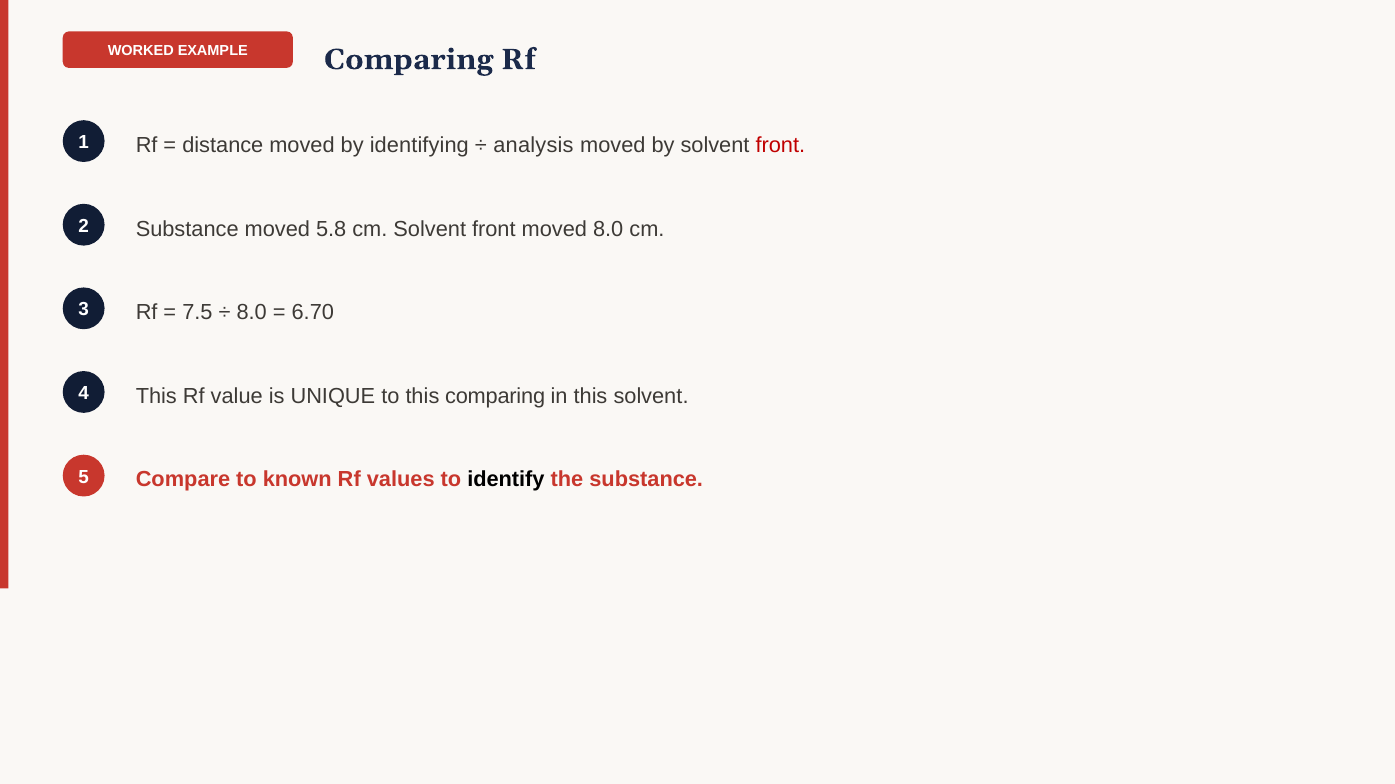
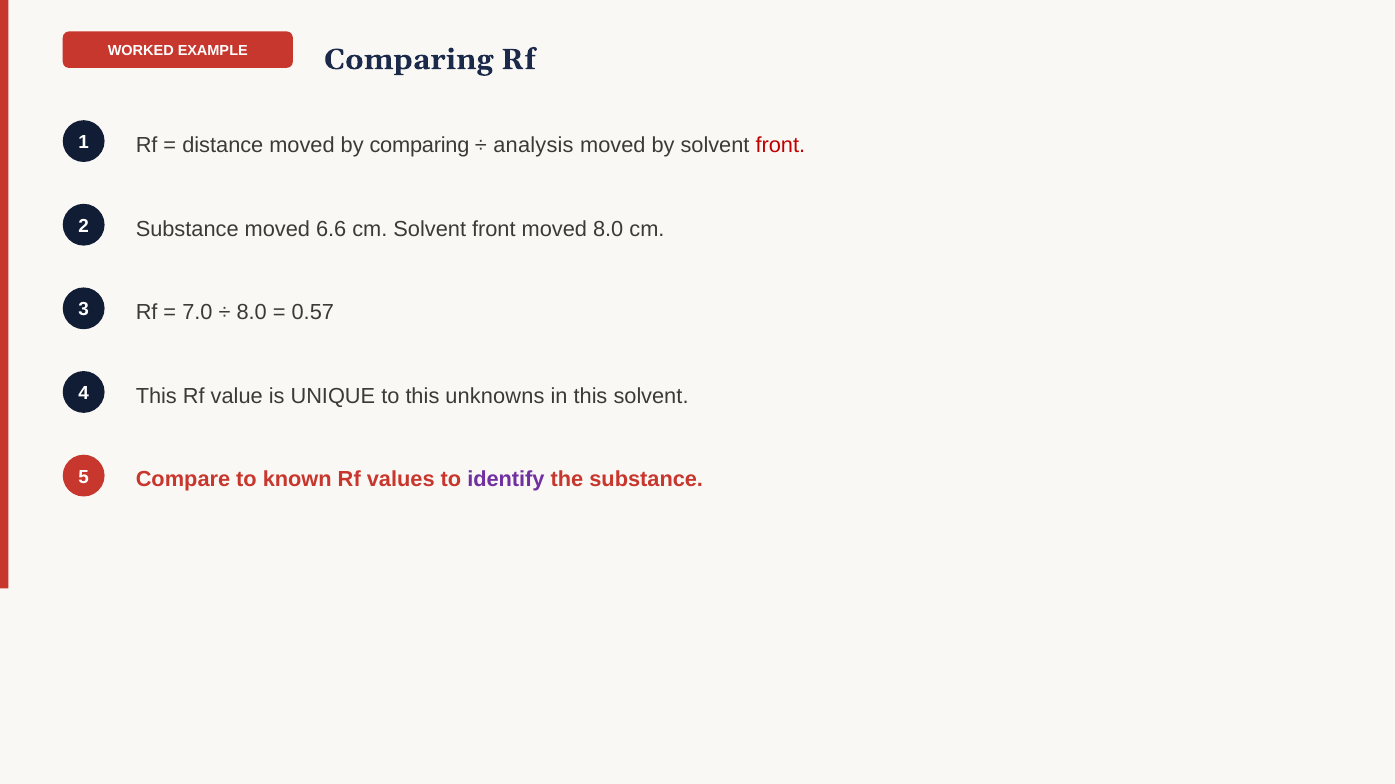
by identifying: identifying -> comparing
5.8: 5.8 -> 6.6
7.5: 7.5 -> 7.0
6.70: 6.70 -> 0.57
this comparing: comparing -> unknowns
identify colour: black -> purple
